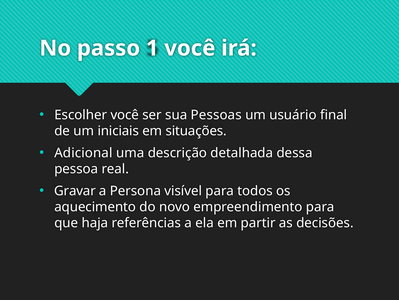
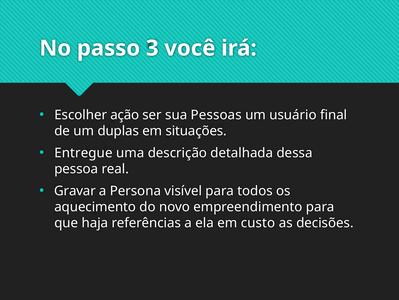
1: 1 -> 3
Escolher você: você -> ação
iniciais: iniciais -> duplas
Adicional: Adicional -> Entregue
partir: partir -> custo
